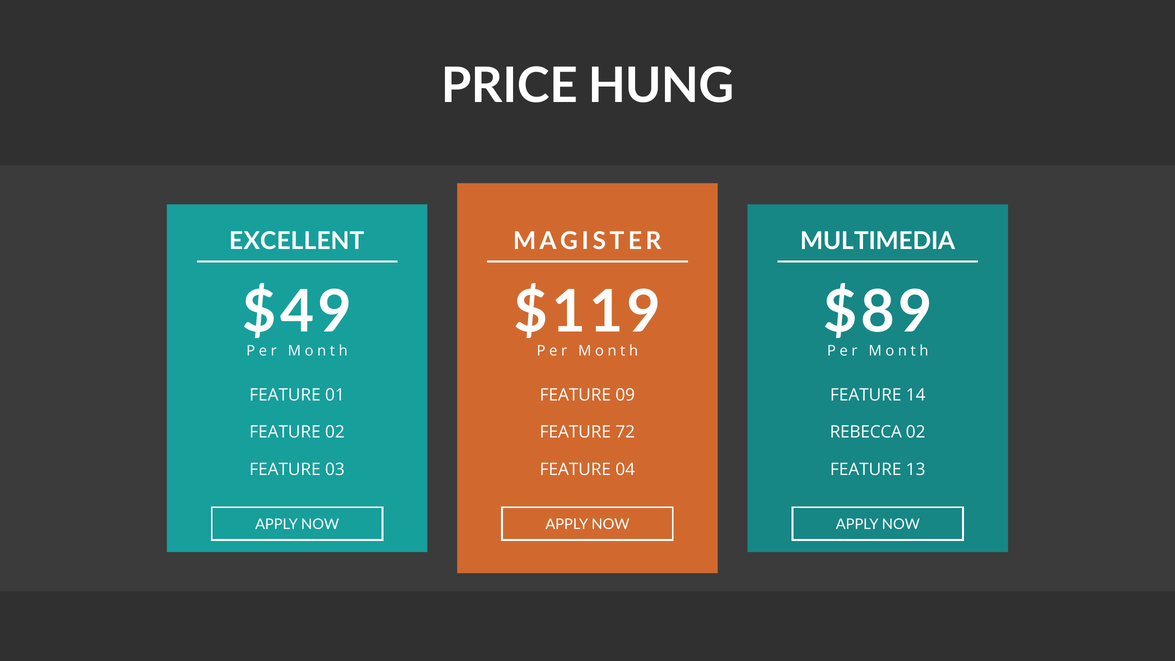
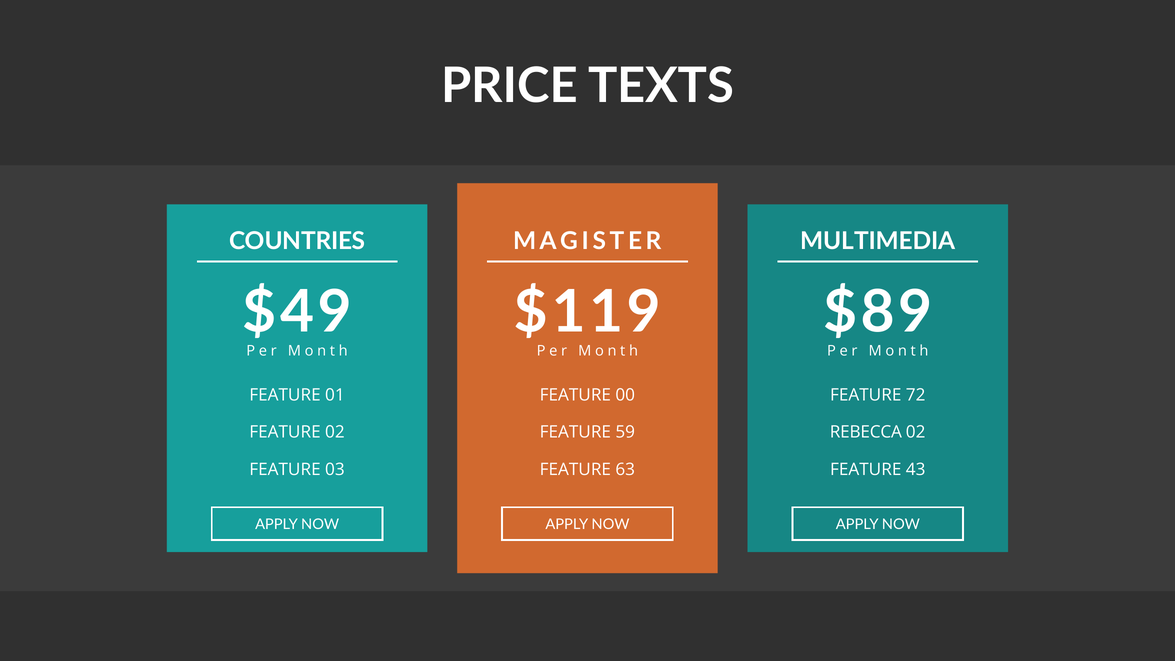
HUNG: HUNG -> TEXTS
EXCELLENT: EXCELLENT -> COUNTRIES
09: 09 -> 00
14: 14 -> 72
72: 72 -> 59
04: 04 -> 63
13: 13 -> 43
